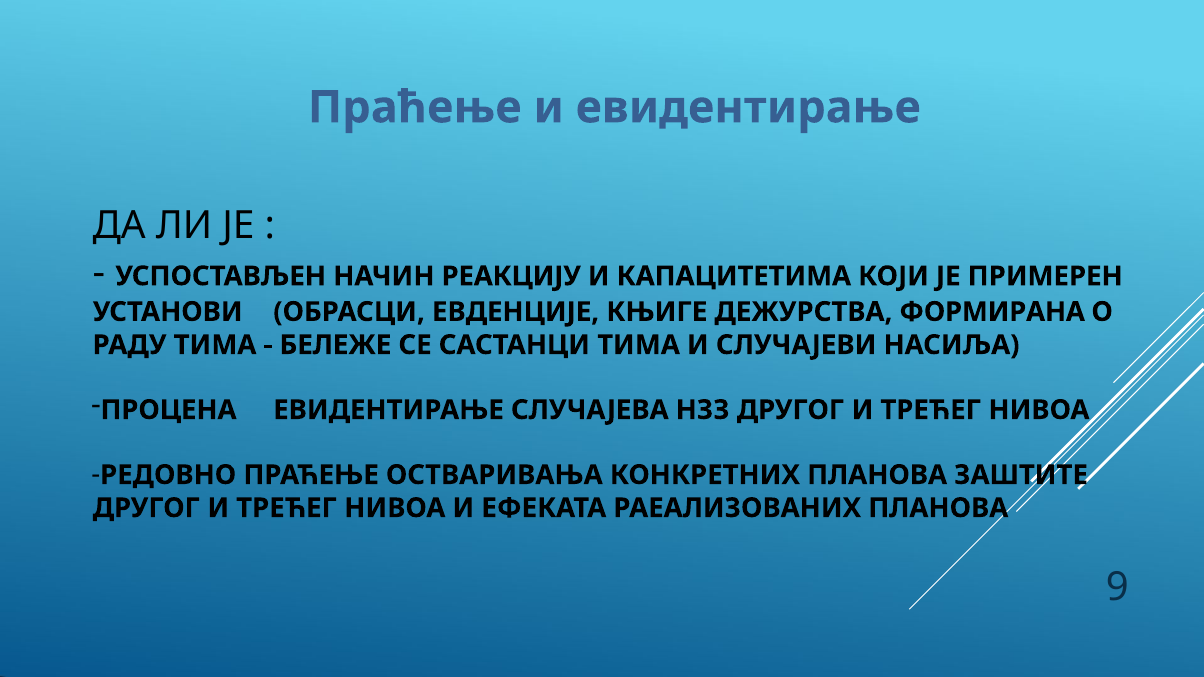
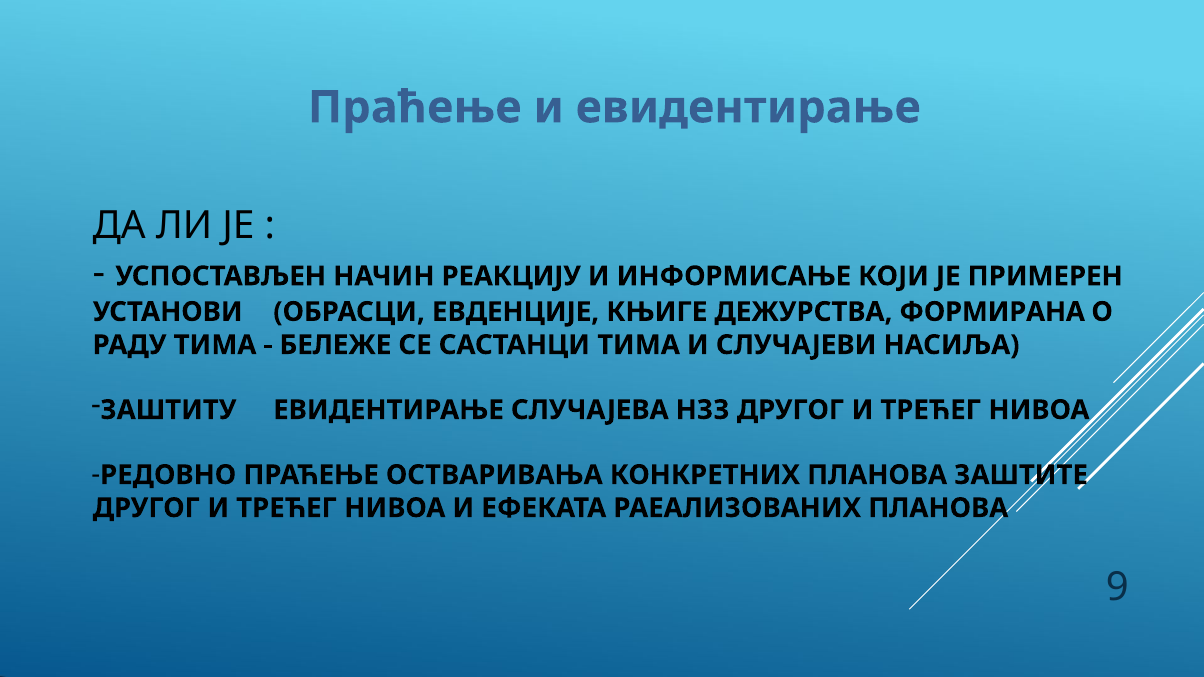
КАПАЦИТЕТИМА: КАПАЦИТЕТИМА -> ИНФОРМИСАЊЕ
ПРОЦЕНА: ПРОЦЕНА -> ЗАШТИТУ
